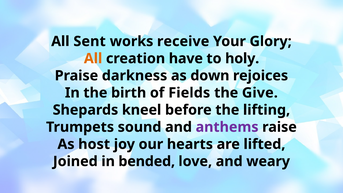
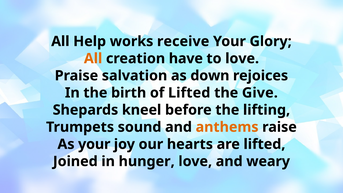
Sent: Sent -> Help
to holy: holy -> love
darkness: darkness -> salvation
of Fields: Fields -> Lifted
anthems colour: purple -> orange
As host: host -> your
bended: bended -> hunger
